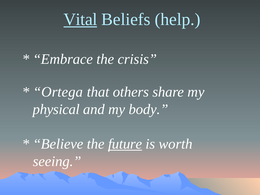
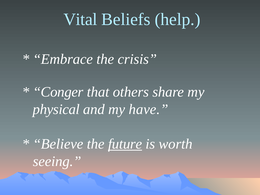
Vital underline: present -> none
Ortega: Ortega -> Conger
body: body -> have
